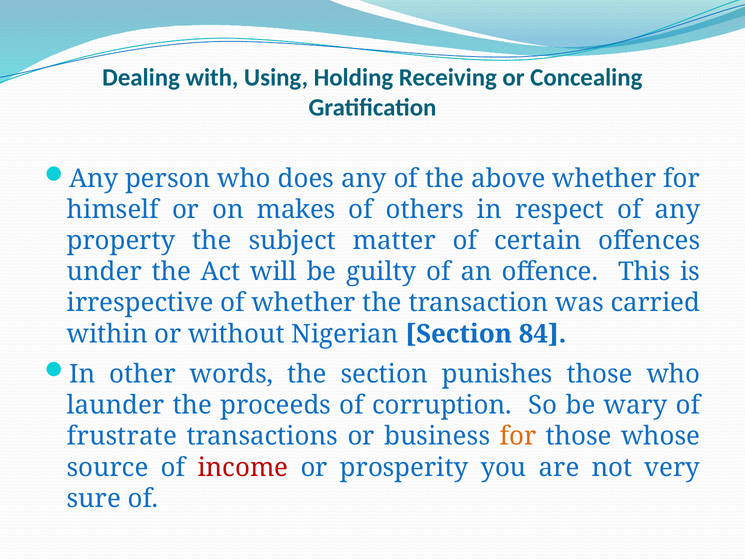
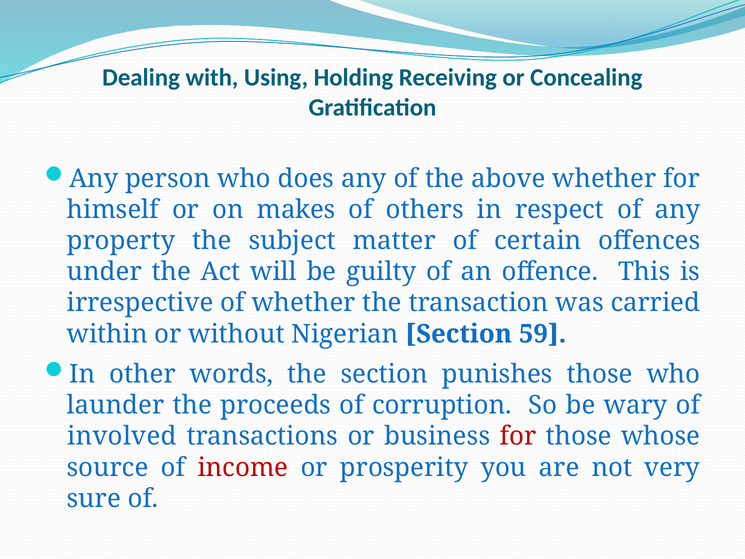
84: 84 -> 59
frustrate: frustrate -> involved
for at (518, 436) colour: orange -> red
